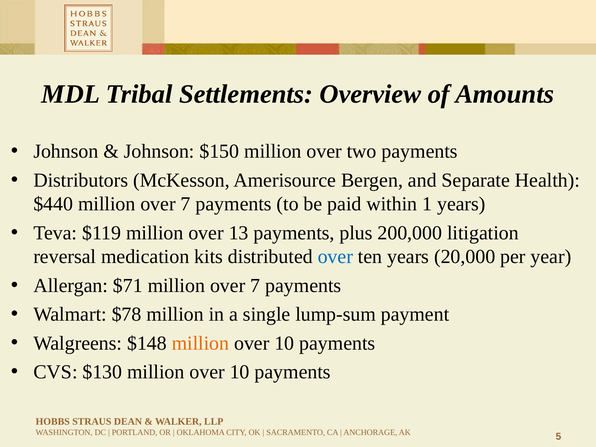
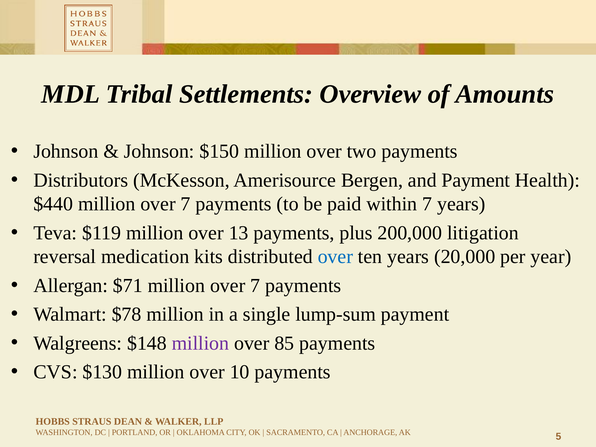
and Separate: Separate -> Payment
within 1: 1 -> 7
million at (200, 343) colour: orange -> purple
10 at (284, 343): 10 -> 85
